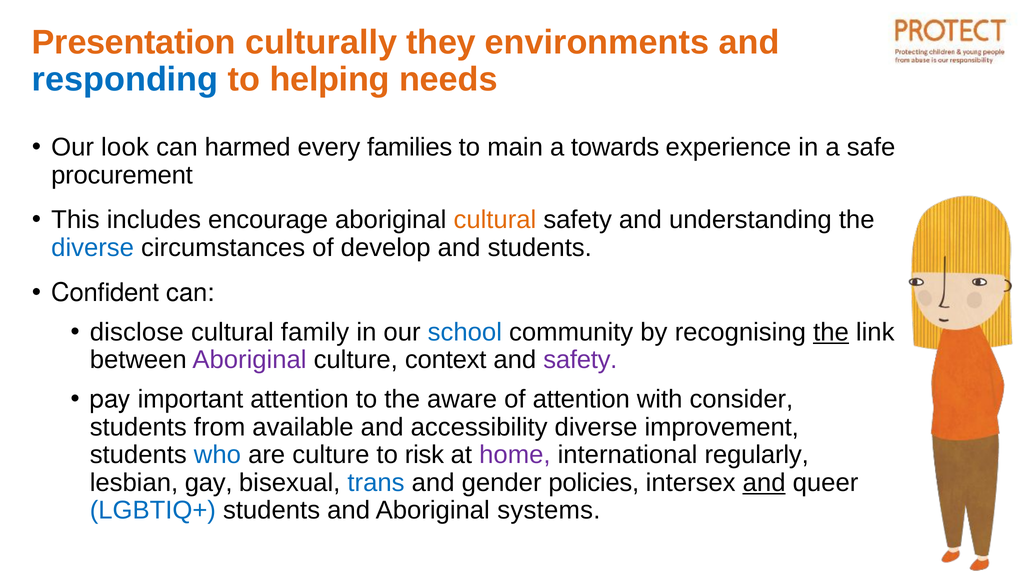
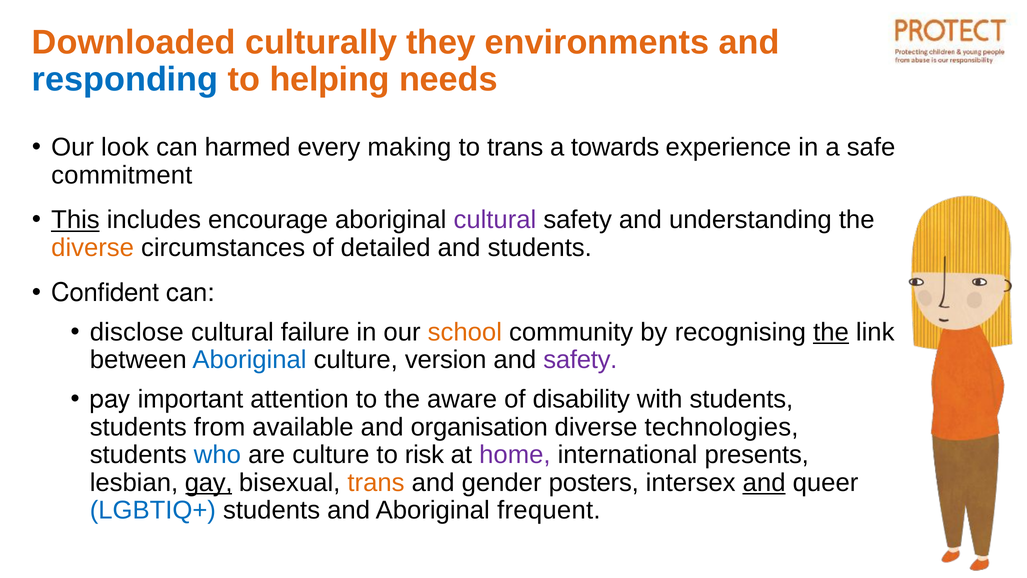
Presentation: Presentation -> Downloaded
families: families -> making
to main: main -> trans
procurement: procurement -> commitment
This underline: none -> present
cultural at (495, 220) colour: orange -> purple
diverse at (93, 248) colour: blue -> orange
develop: develop -> detailed
family: family -> failure
school colour: blue -> orange
Aboriginal at (250, 360) colour: purple -> blue
context: context -> version
of attention: attention -> disability
with consider: consider -> students
accessibility: accessibility -> organisation
improvement: improvement -> technologies
regularly: regularly -> presents
gay underline: none -> present
trans at (376, 482) colour: blue -> orange
policies: policies -> posters
systems: systems -> frequent
